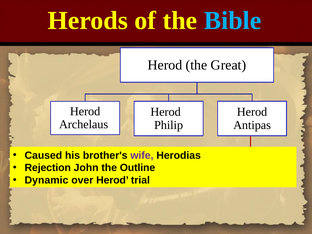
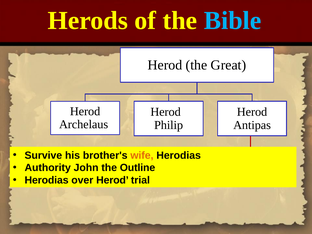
Caused: Caused -> Survive
wife colour: purple -> orange
Rejection: Rejection -> Authority
Dynamic at (46, 180): Dynamic -> Herodias
